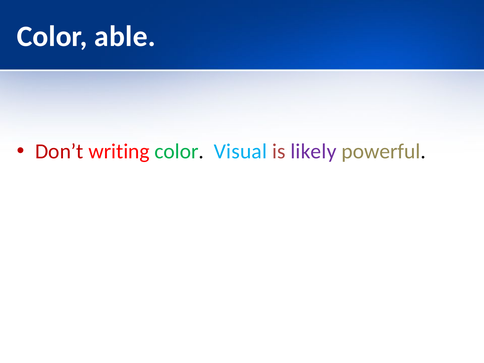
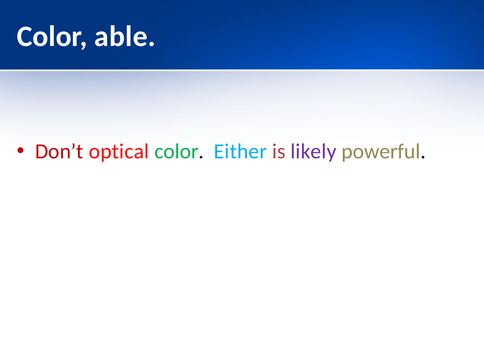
writing: writing -> optical
Visual: Visual -> Either
